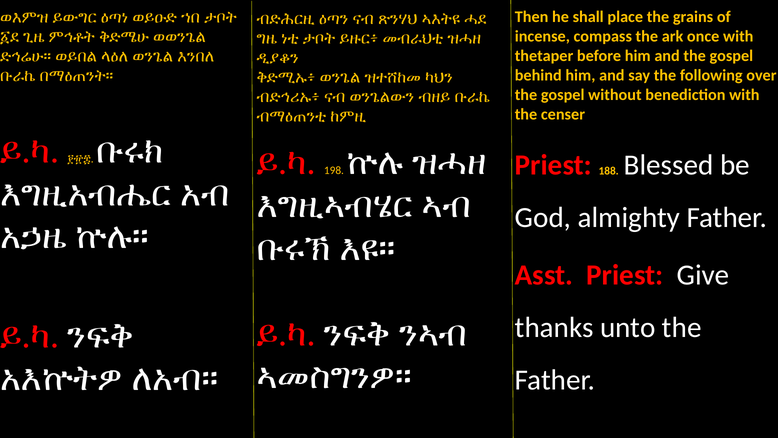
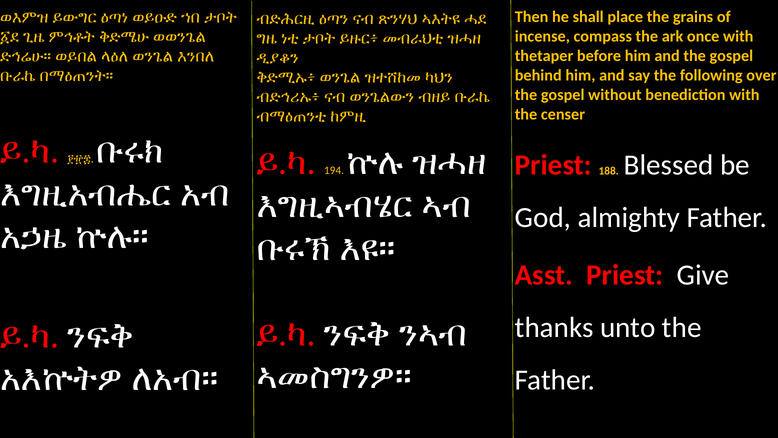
198: 198 -> 194
